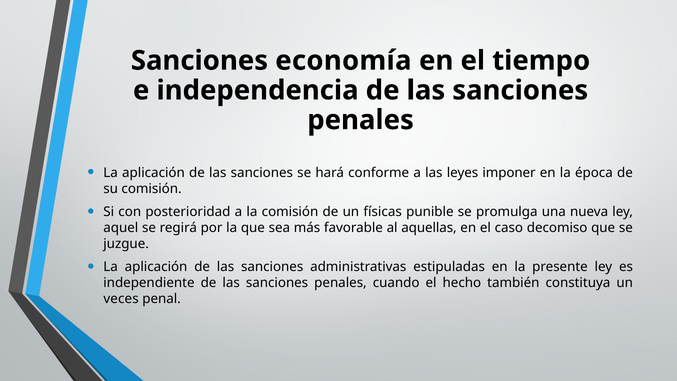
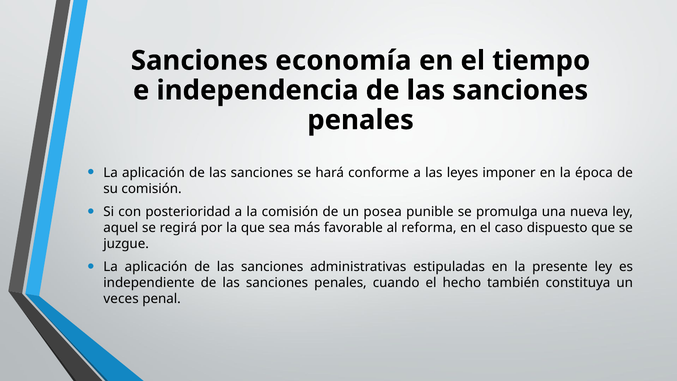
físicas: físicas -> posea
aquellas: aquellas -> reforma
decomiso: decomiso -> dispuesto
